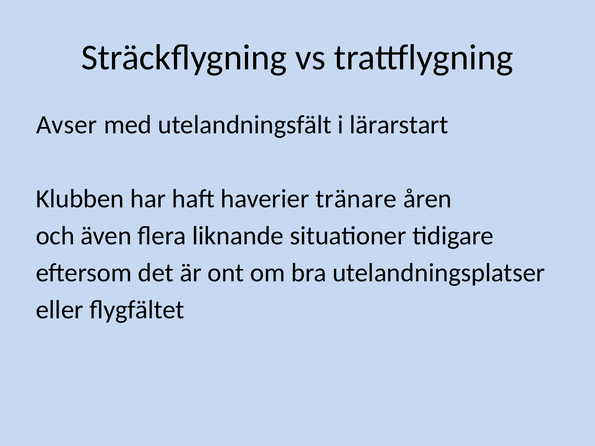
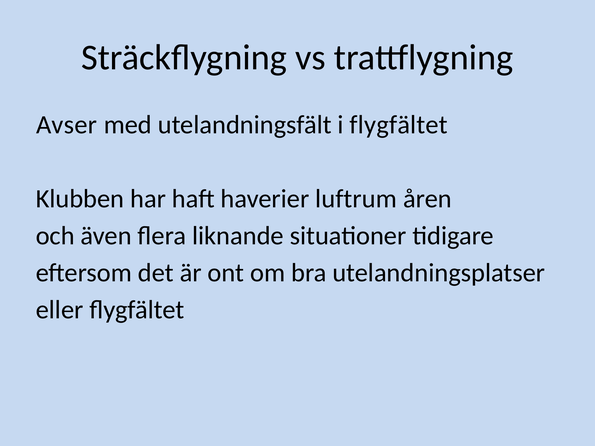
i lärarstart: lärarstart -> flygfältet
tränare: tränare -> luftrum
